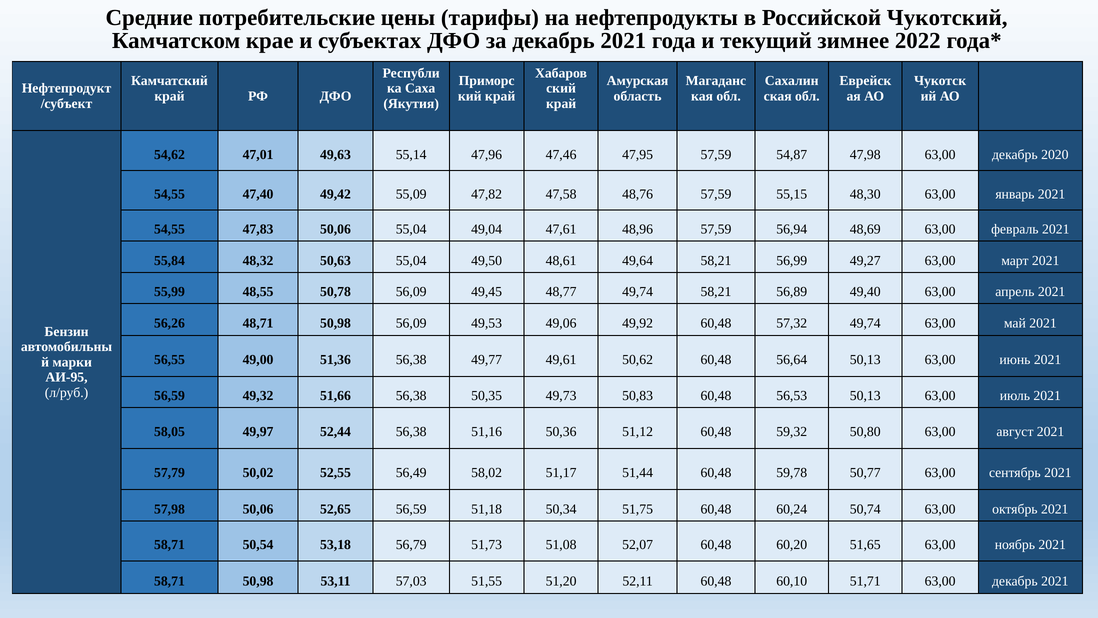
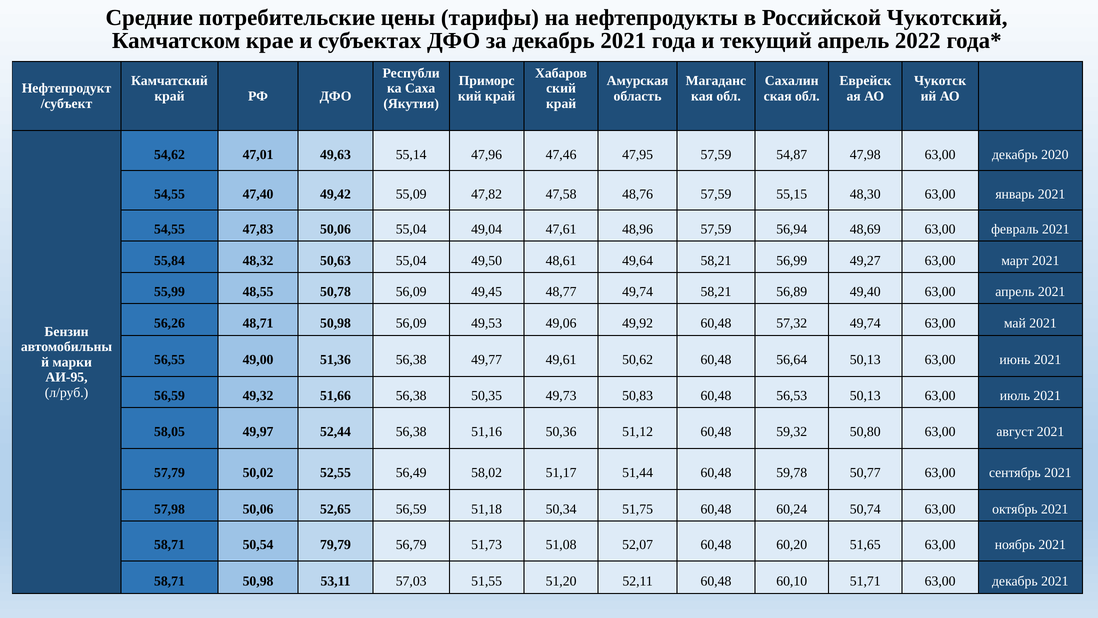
текущий зимнее: зимнее -> апрель
53,18: 53,18 -> 79,79
